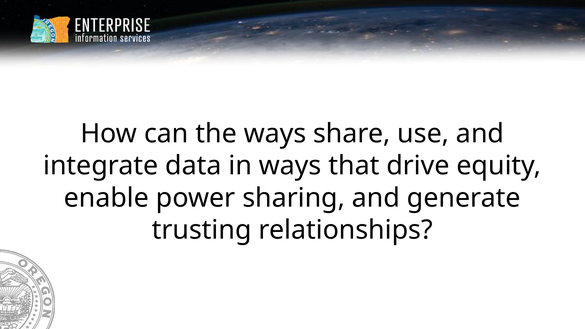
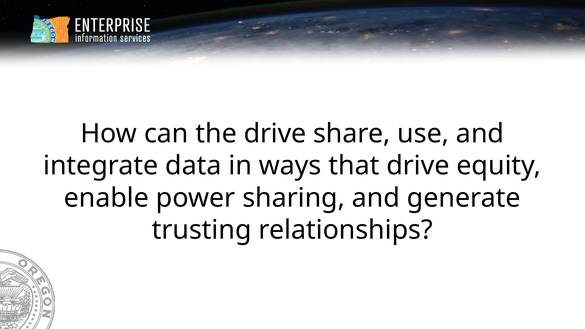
the ways: ways -> drive
